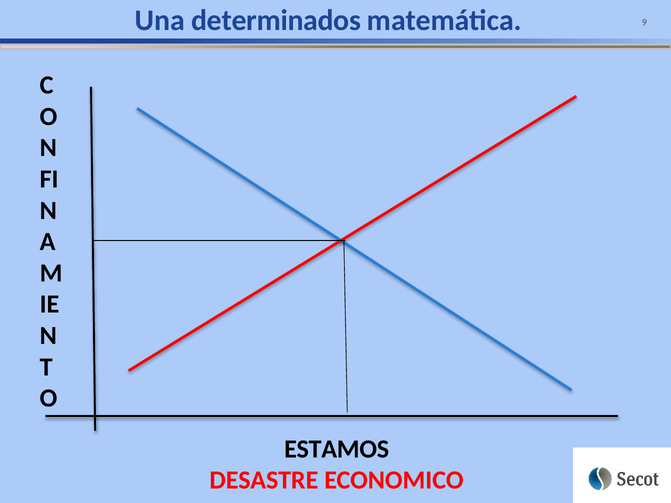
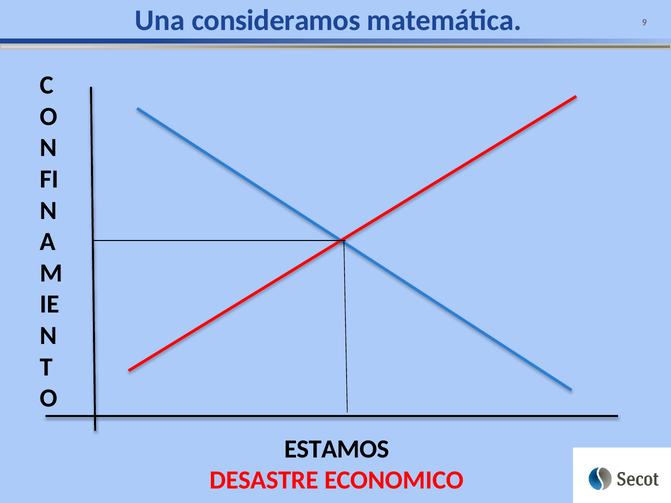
determinados: determinados -> consideramos
